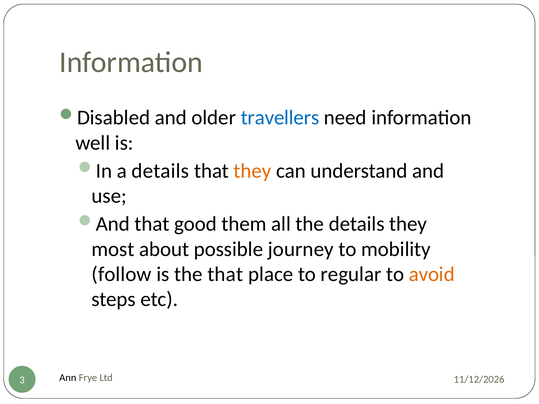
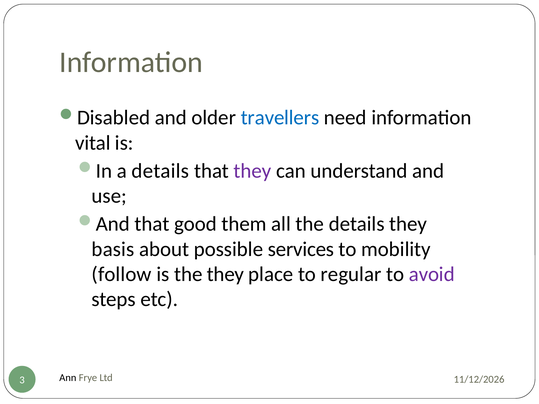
well: well -> vital
they at (253, 171) colour: orange -> purple
most: most -> basis
journey: journey -> services
the that: that -> they
avoid colour: orange -> purple
